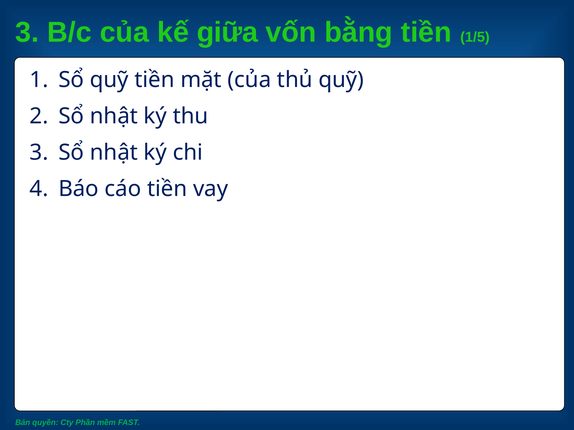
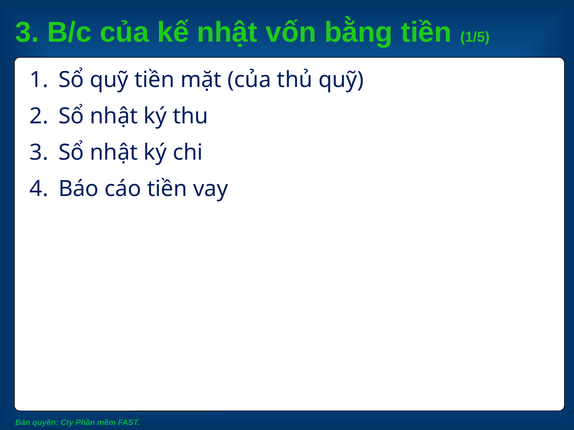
kế giữa: giữa -> nhật
